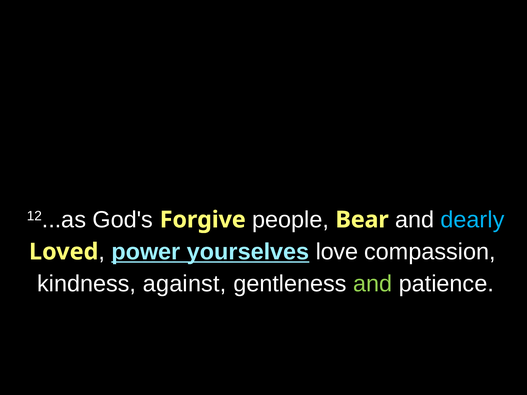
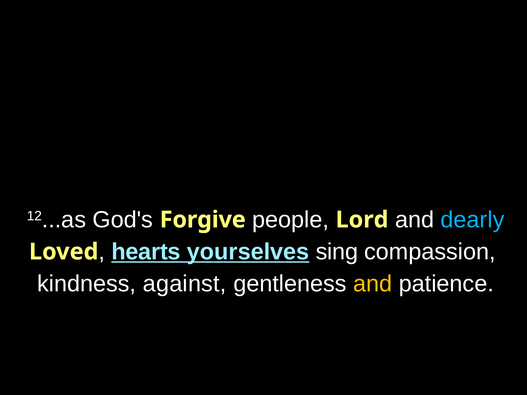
Bear: Bear -> Lord
power: power -> hearts
love: love -> sing
and at (373, 284) colour: light green -> yellow
